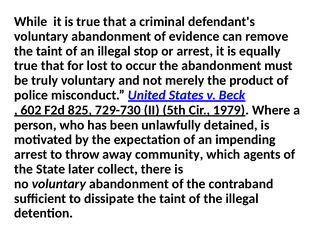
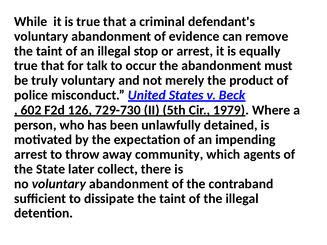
lost: lost -> talk
825: 825 -> 126
